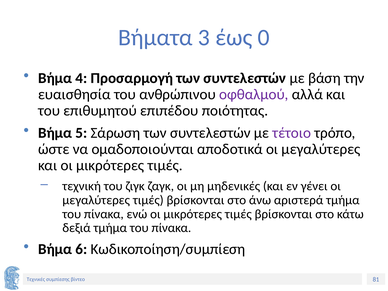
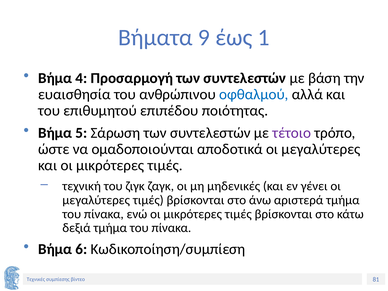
3: 3 -> 9
0: 0 -> 1
οφθαλμού colour: purple -> blue
